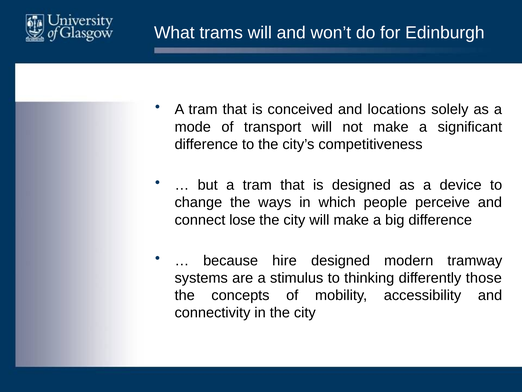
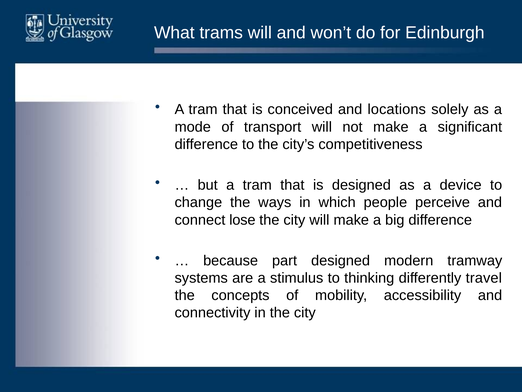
hire: hire -> part
those: those -> travel
